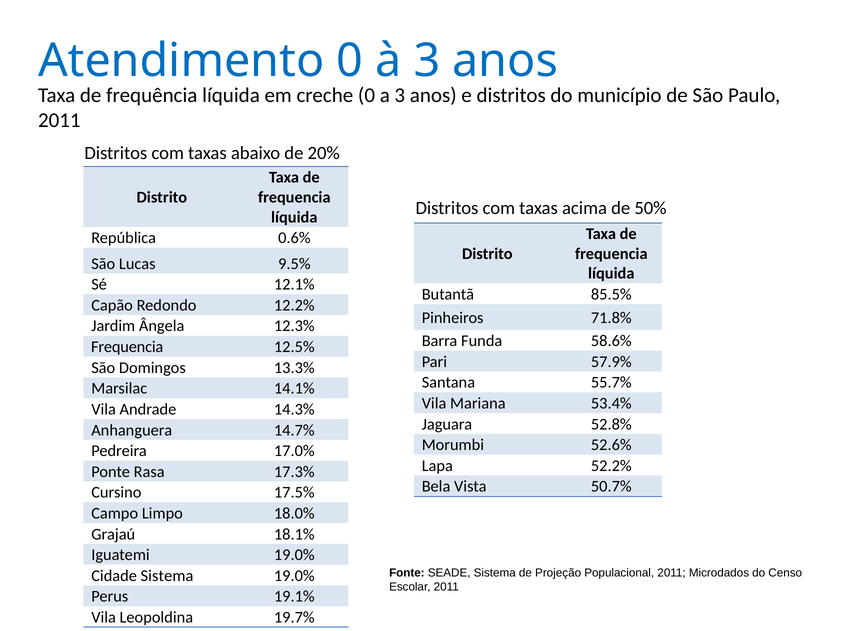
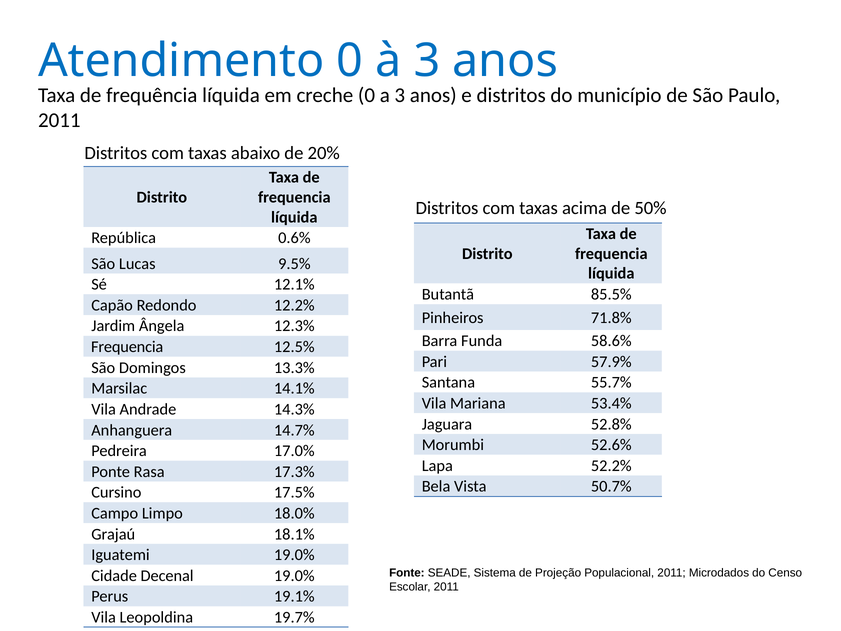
Cidade Sistema: Sistema -> Decenal
